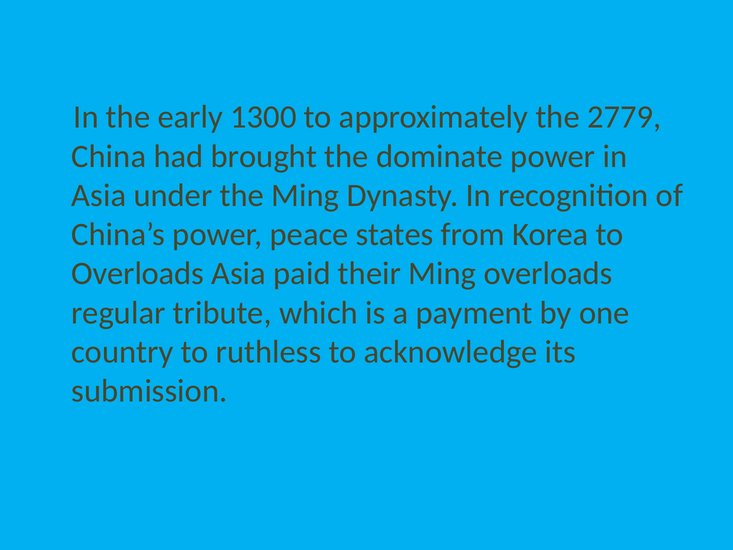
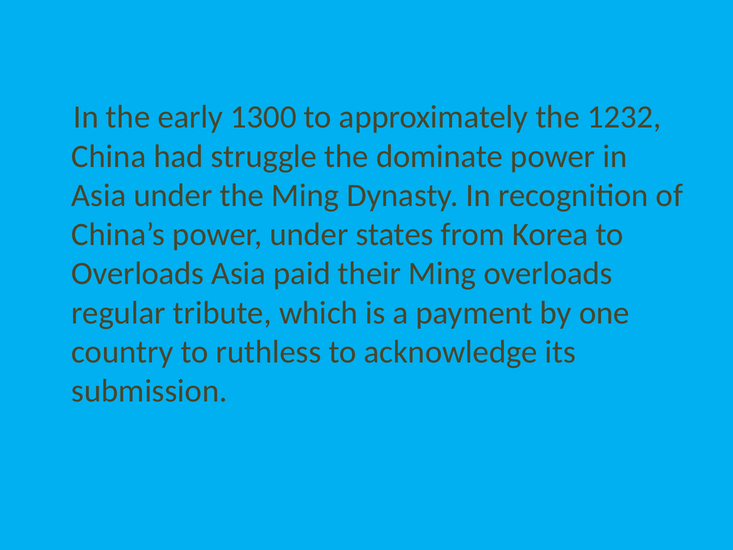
2779: 2779 -> 1232
brought: brought -> struggle
power peace: peace -> under
